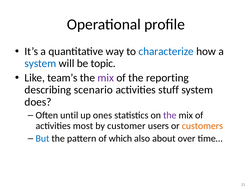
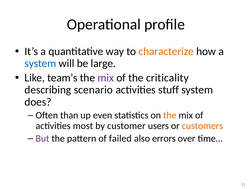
characterize colour: blue -> orange
topic: topic -> large
reporting: reporting -> criticality
until: until -> than
ones: ones -> even
the at (170, 115) colour: purple -> orange
But colour: blue -> purple
which: which -> failed
about: about -> errors
